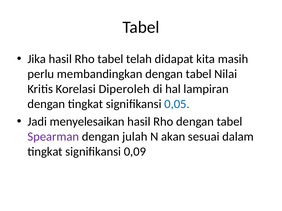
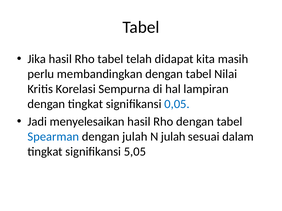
Diperoleh: Diperoleh -> Sempurna
Spearman colour: purple -> blue
N akan: akan -> julah
0,09: 0,09 -> 5,05
